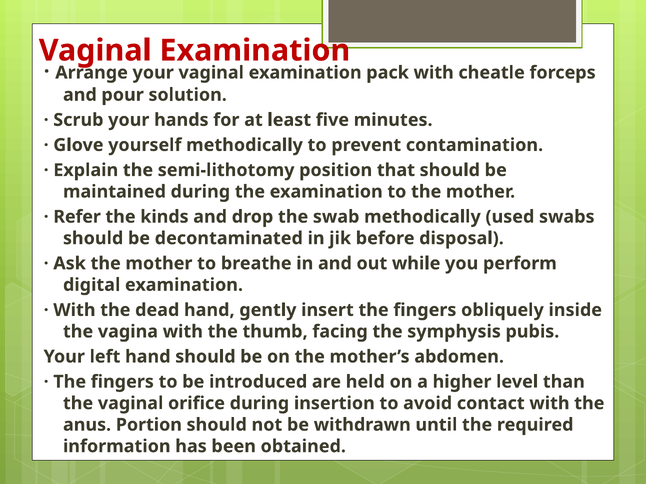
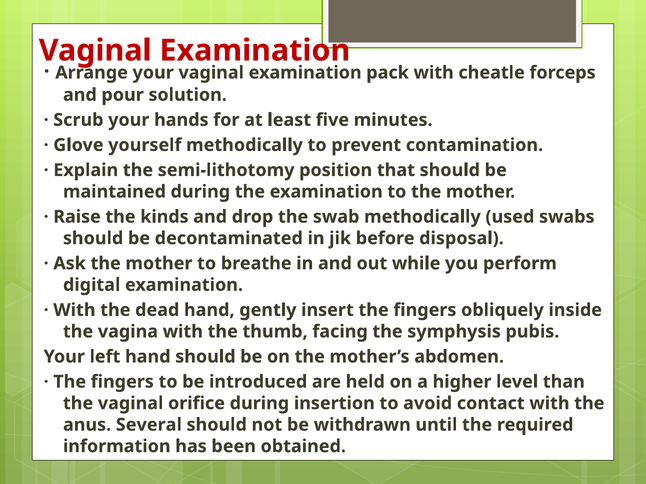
Refer: Refer -> Raise
Portion: Portion -> Several
